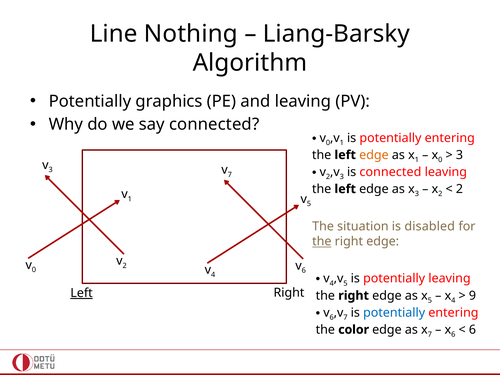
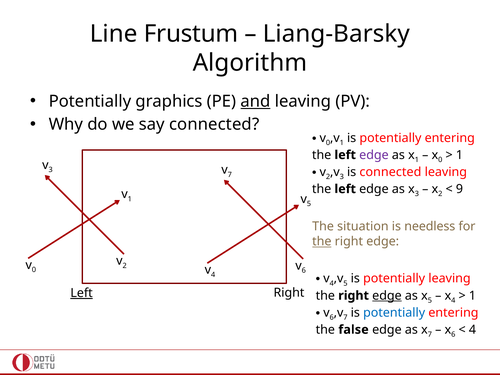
Nothing: Nothing -> Frustum
and underline: none -> present
edge at (374, 155) colour: orange -> purple
3 at (459, 155): 3 -> 1
2 at (459, 189): 2 -> 9
disabled: disabled -> needless
edge at (387, 296) underline: none -> present
9 at (472, 296): 9 -> 1
color: color -> false
6 at (472, 330): 6 -> 4
